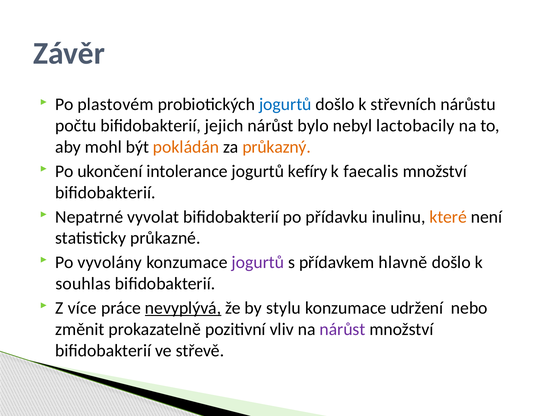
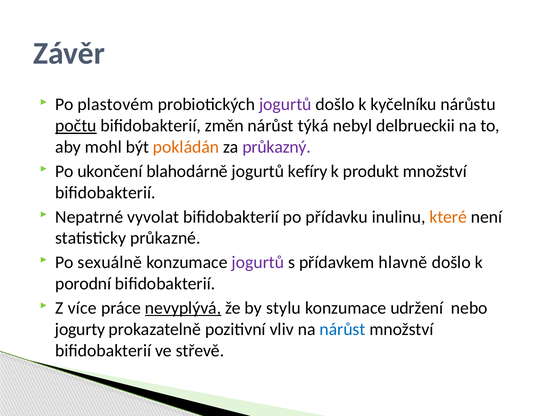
jogurtů at (285, 104) colour: blue -> purple
střevních: střevních -> kyčelníku
počtu underline: none -> present
jejich: jejich -> změn
bylo: bylo -> týká
lactobacily: lactobacily -> delbrueckii
průkazný colour: orange -> purple
intolerance: intolerance -> blahodárně
faecalis: faecalis -> produkt
vyvolány: vyvolány -> sexuálně
souhlas: souhlas -> porodní
změnit: změnit -> jogurty
nárůst at (342, 329) colour: purple -> blue
